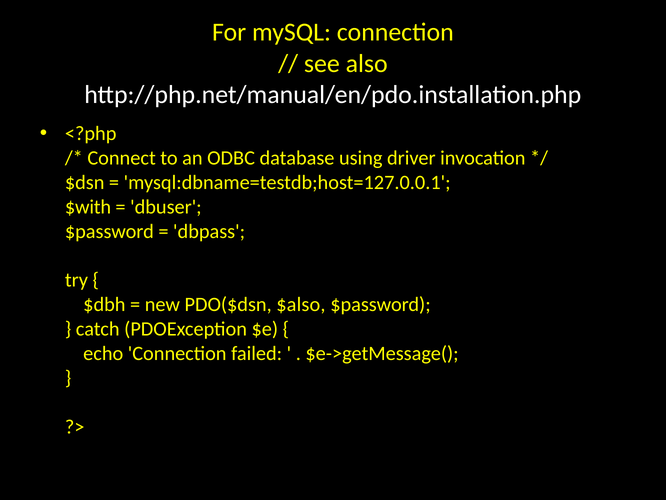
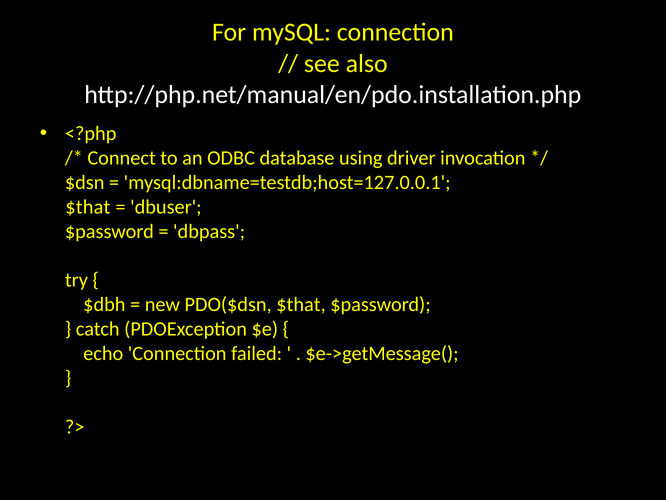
$with at (88, 207): $with -> $that
PDO($dsn $also: $also -> $that
